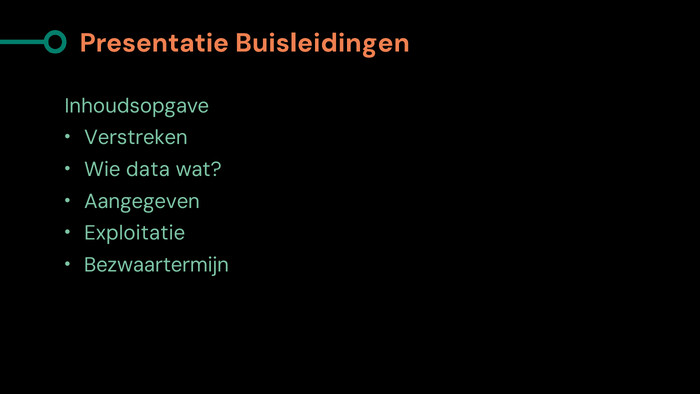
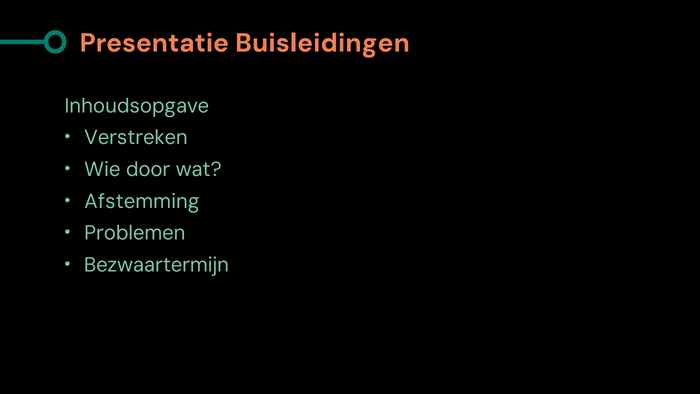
data: data -> door
Aangegeven: Aangegeven -> Afstemming
Exploitatie: Exploitatie -> Problemen
